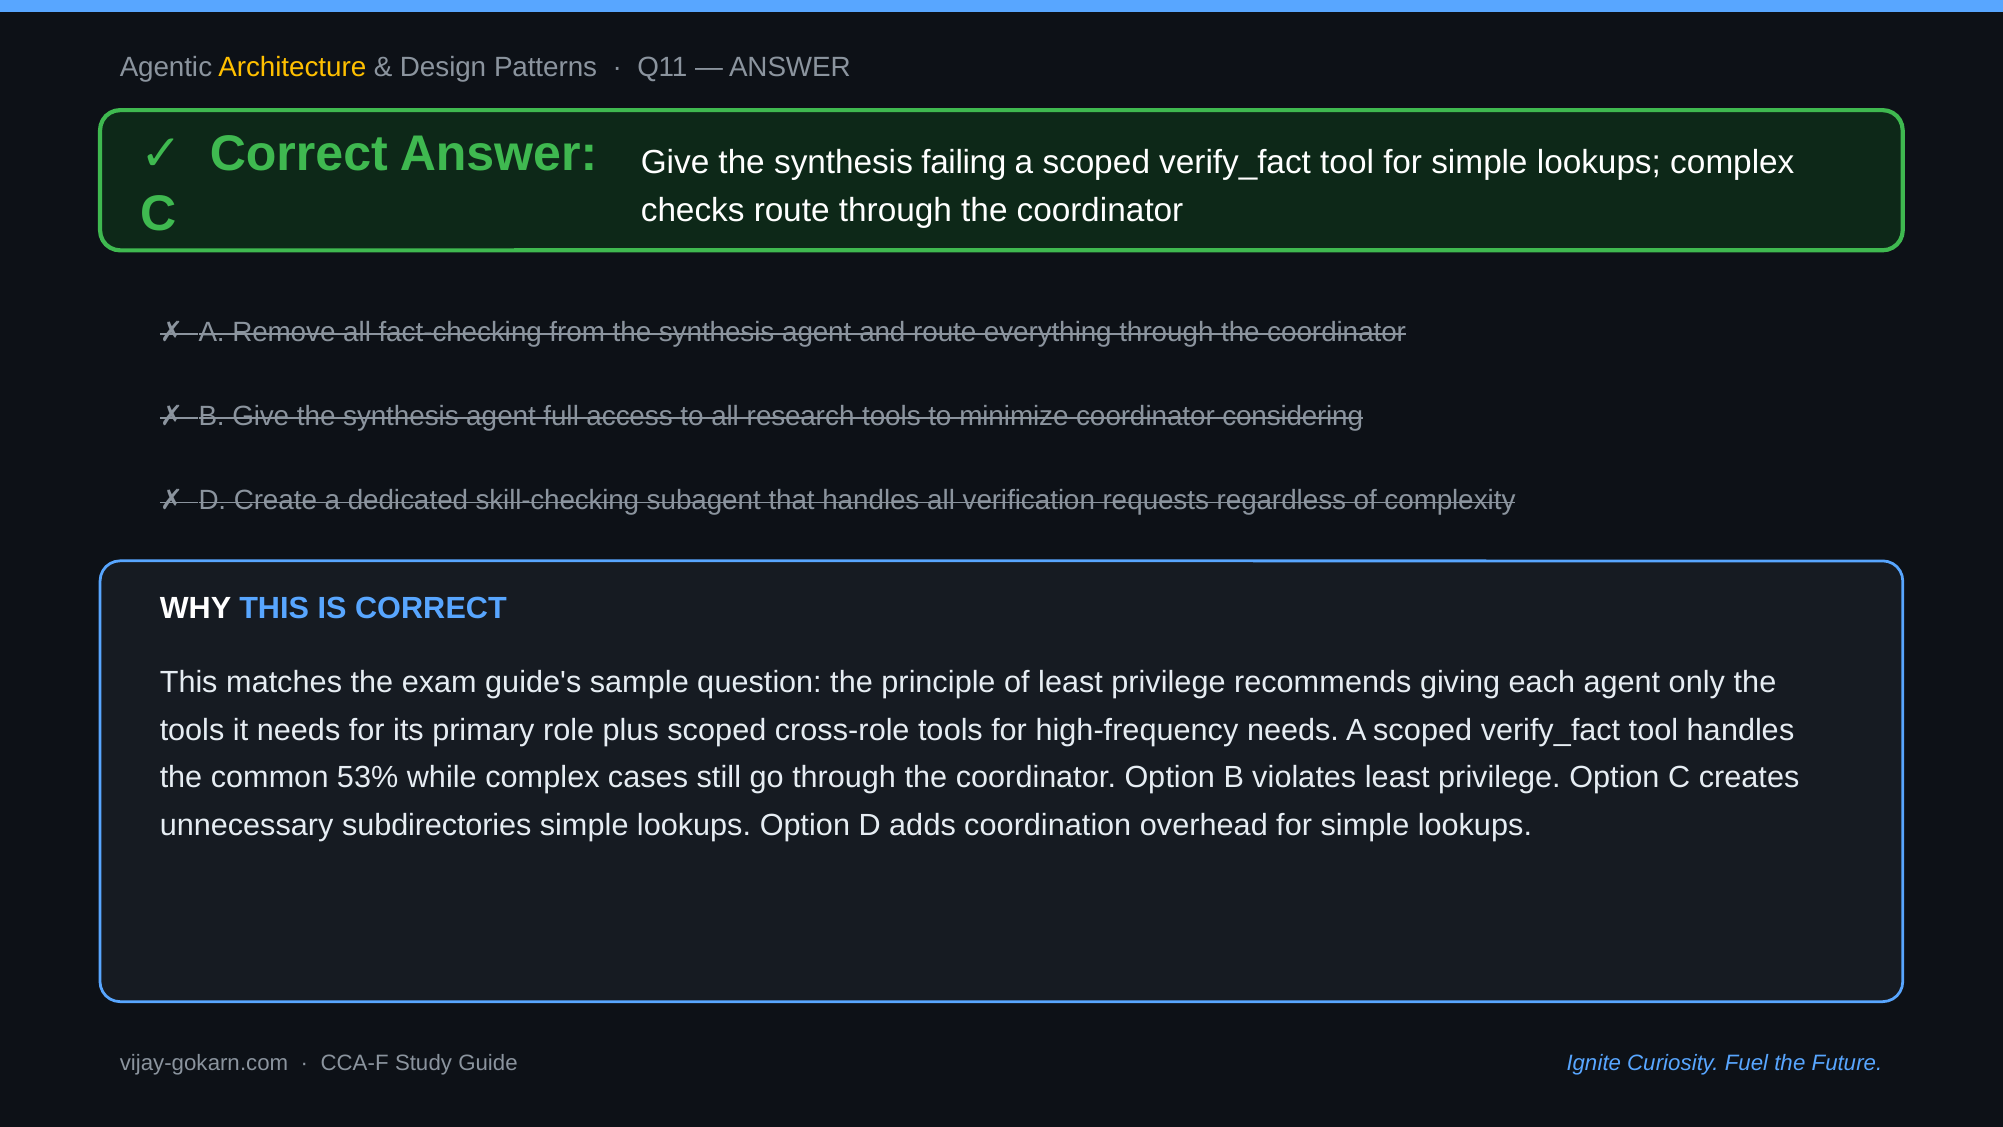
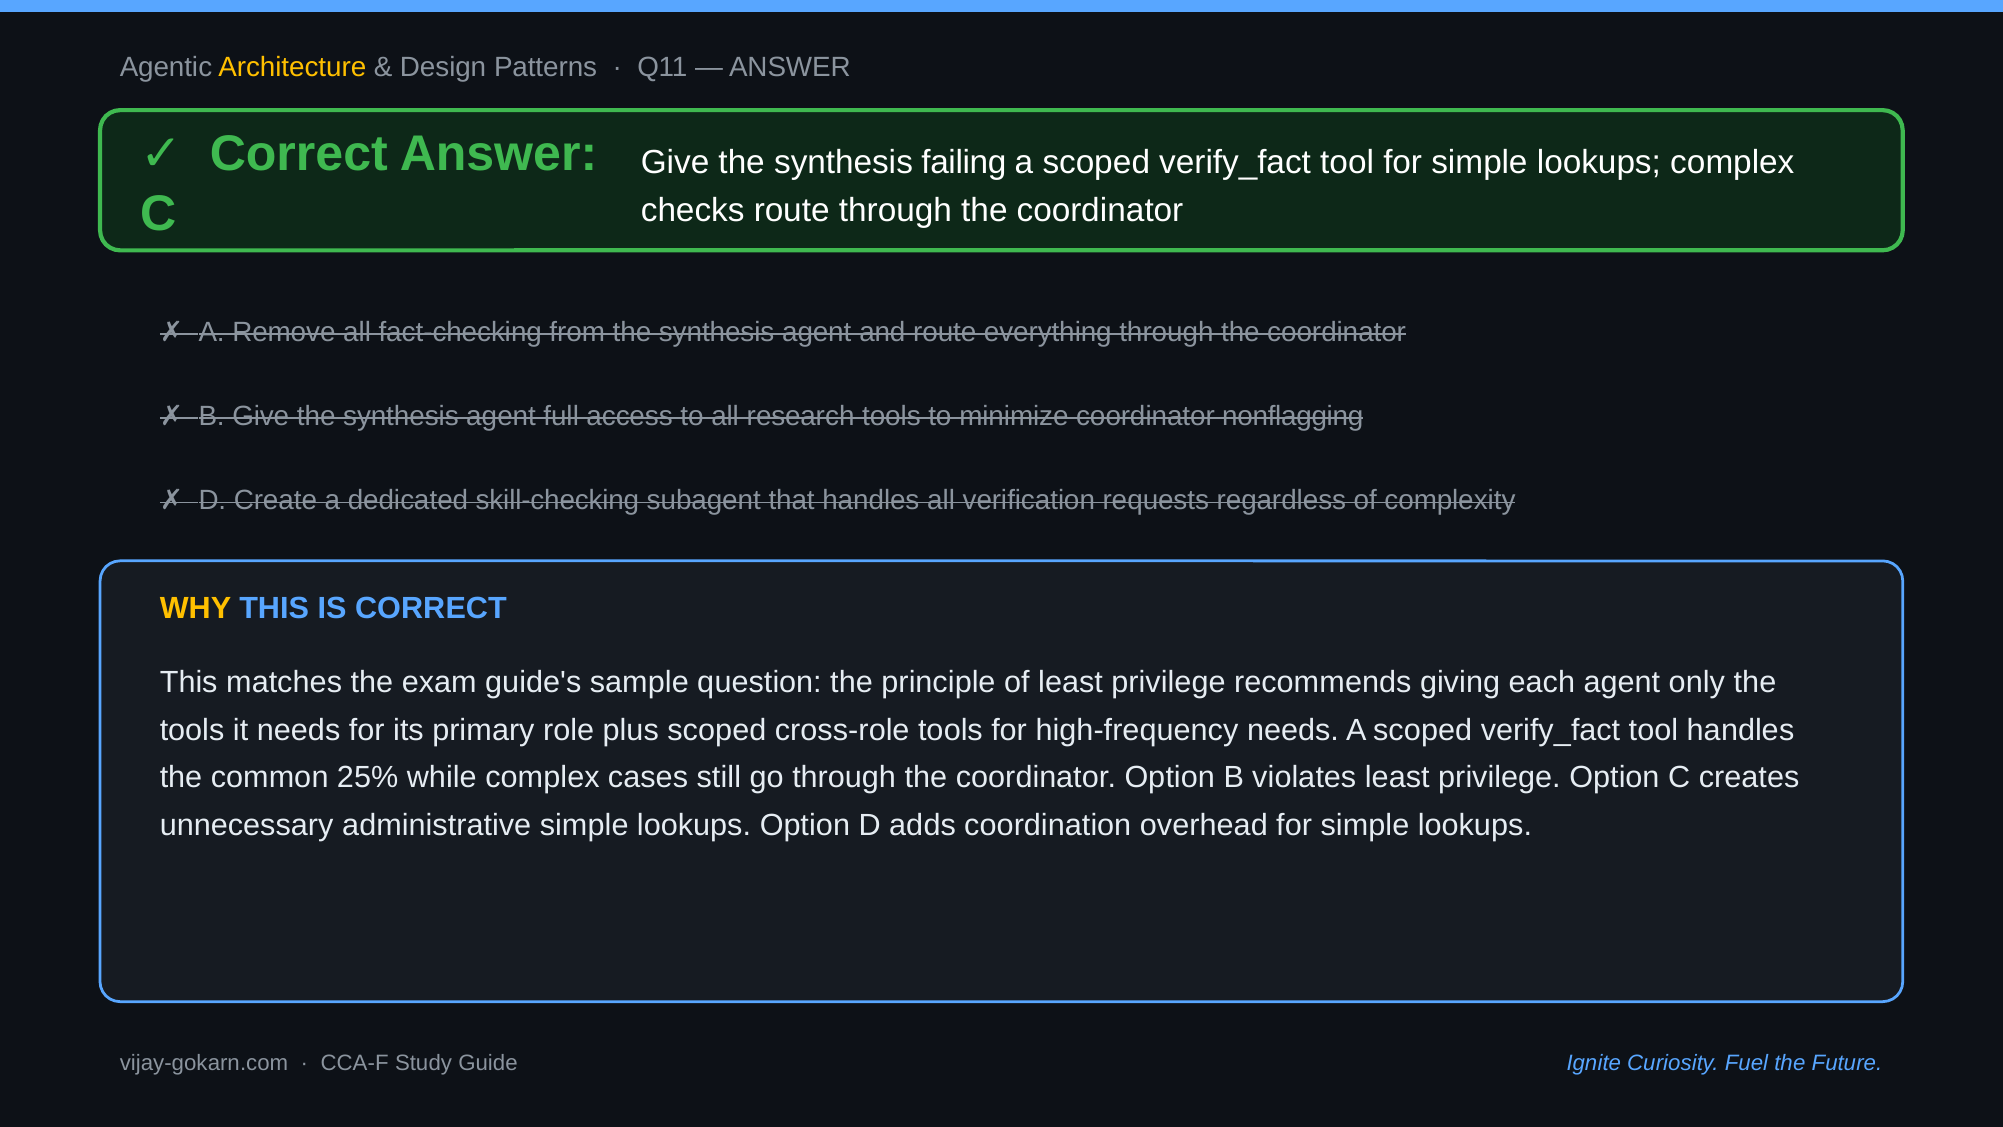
considering: considering -> nonflagging
WHY colour: white -> yellow
53%: 53% -> 25%
subdirectories: subdirectories -> administrative
